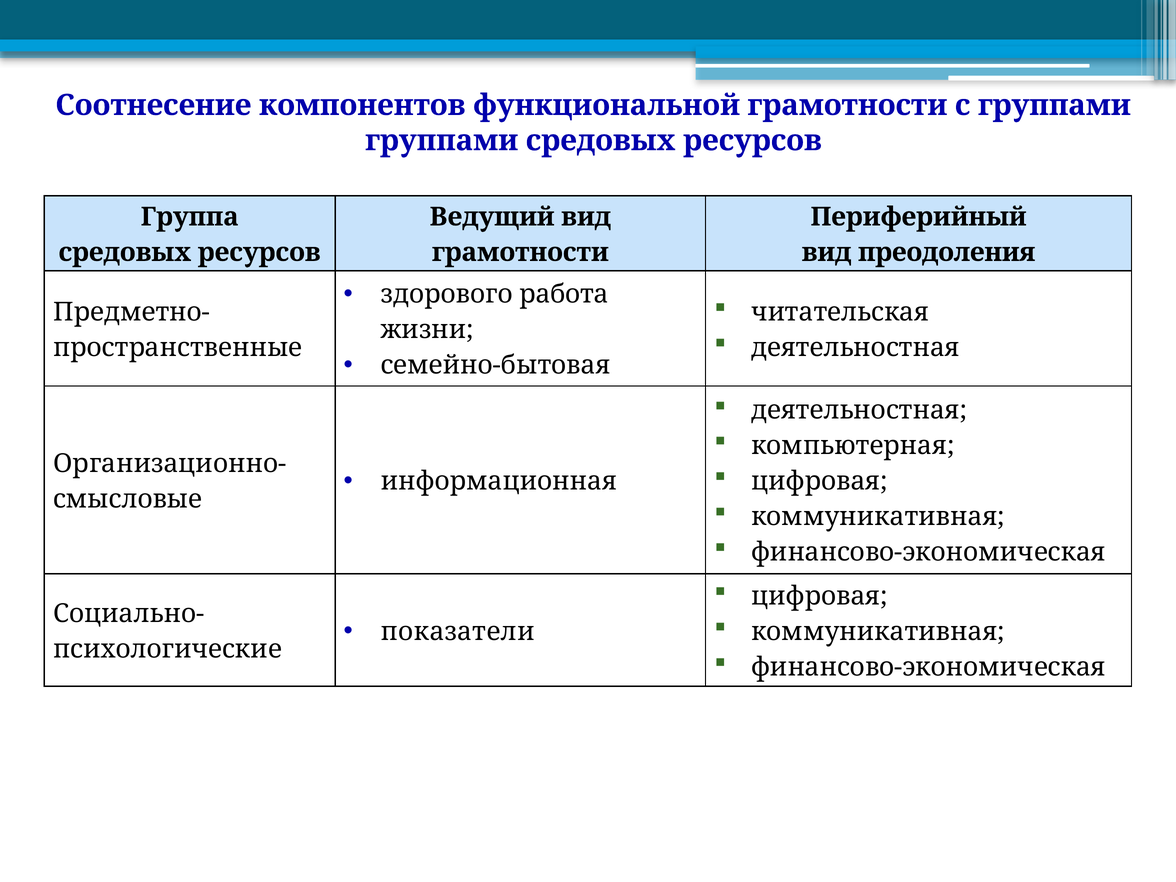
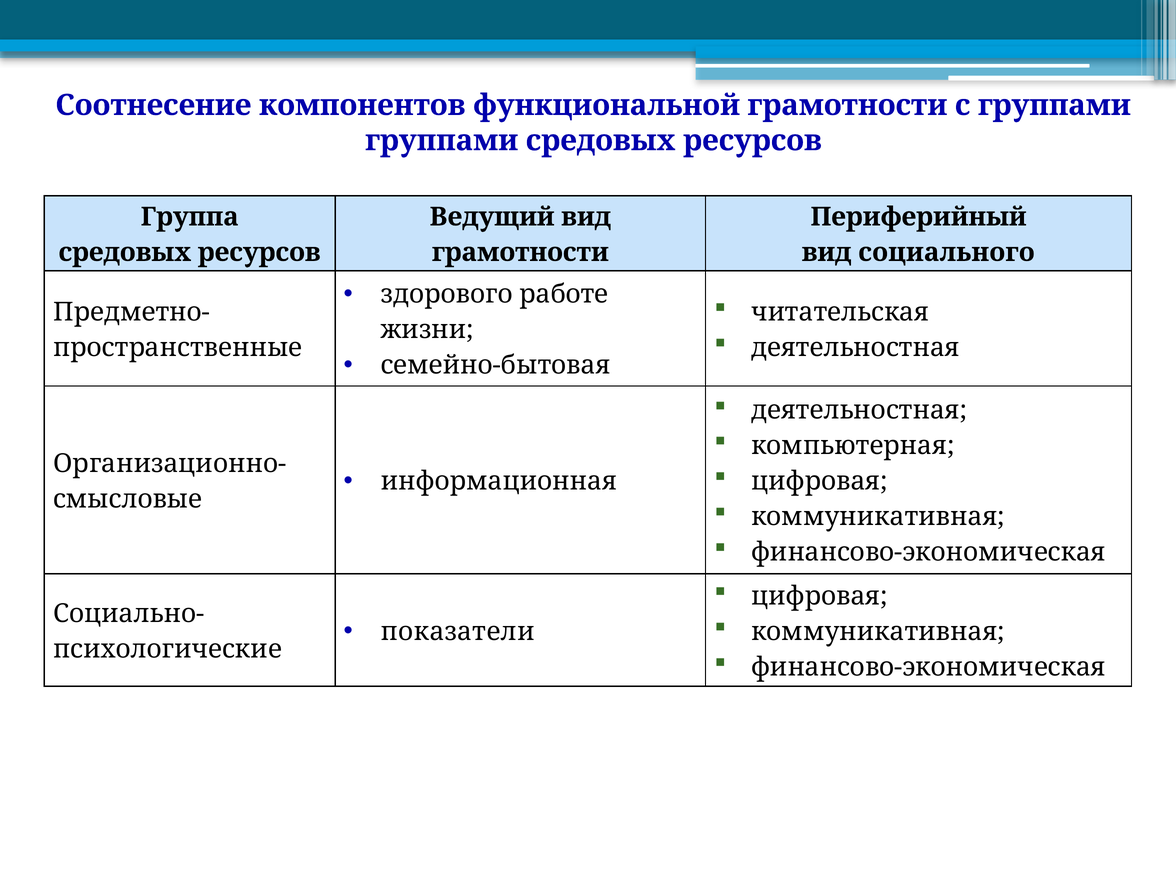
преодоления: преодоления -> социального
работа: работа -> работе
